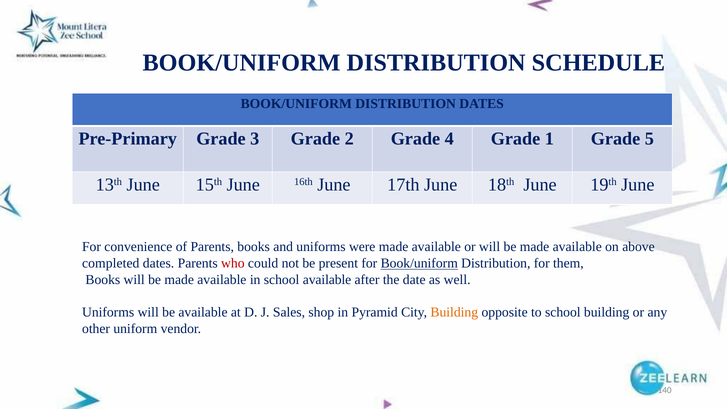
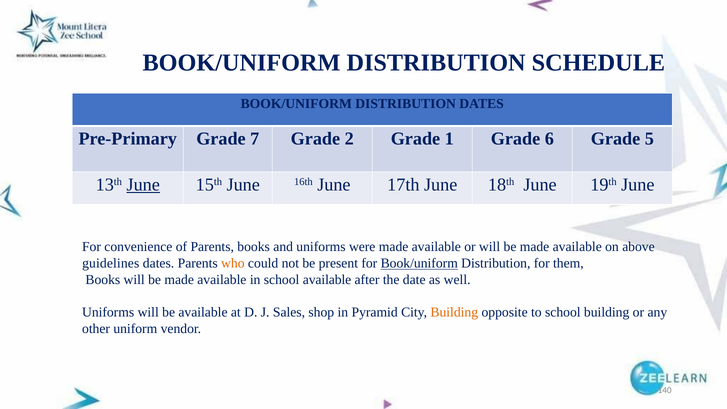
3: 3 -> 7
4: 4 -> 1
1: 1 -> 6
June at (143, 185) underline: none -> present
completed: completed -> guidelines
who colour: red -> orange
